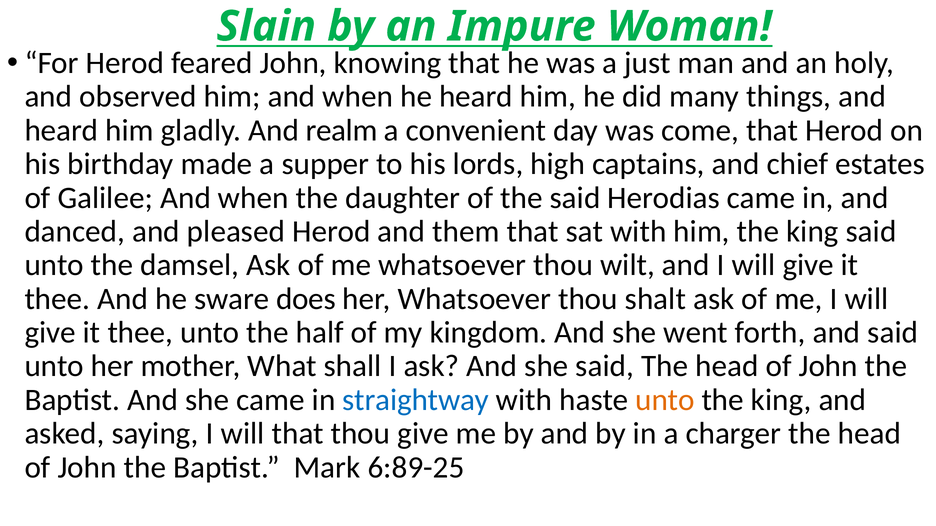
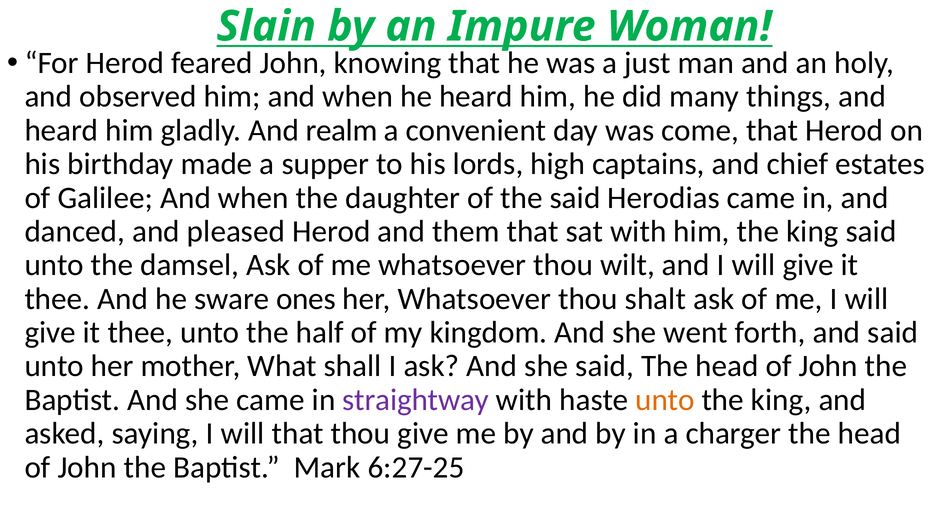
does: does -> ones
straightway colour: blue -> purple
6:89-25: 6:89-25 -> 6:27-25
